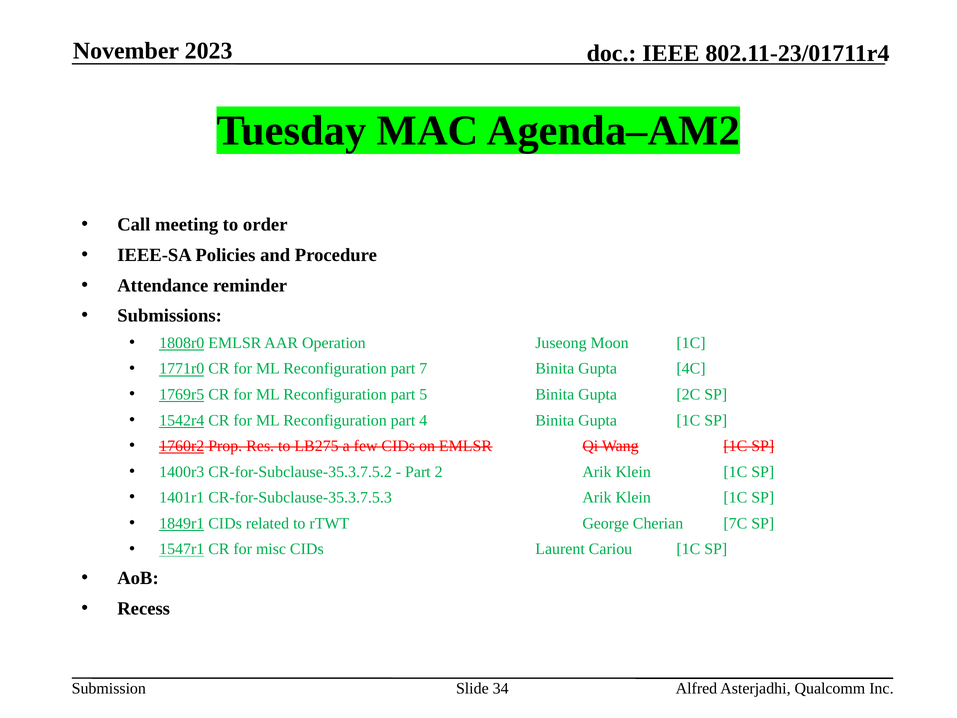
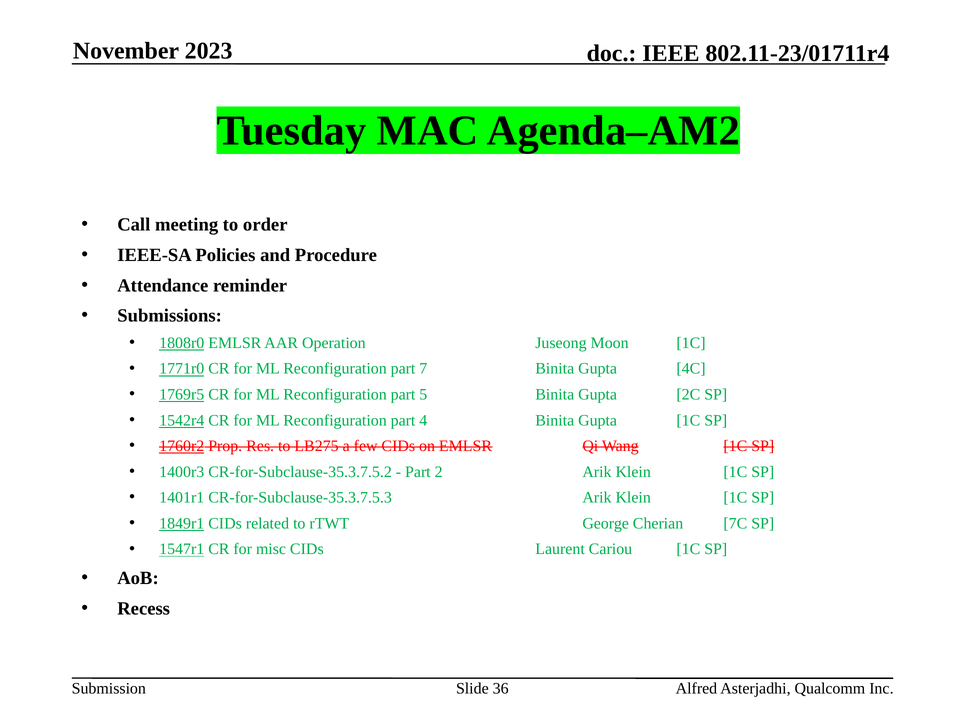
34: 34 -> 36
